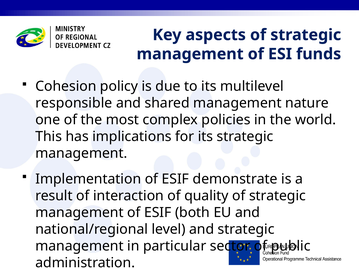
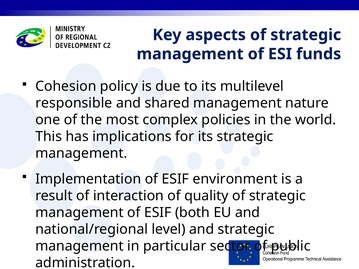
demonstrate: demonstrate -> environment
